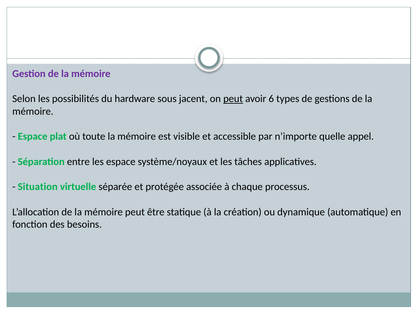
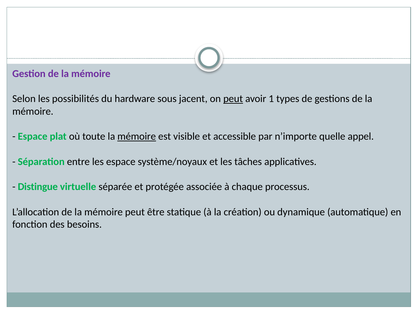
6: 6 -> 1
mémoire at (137, 136) underline: none -> present
Situation: Situation -> Distingue
